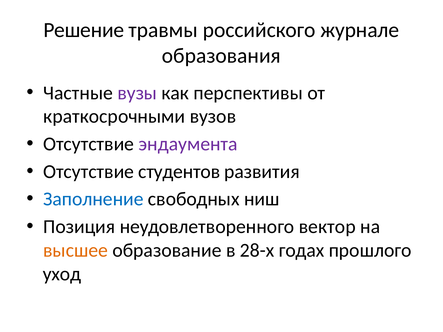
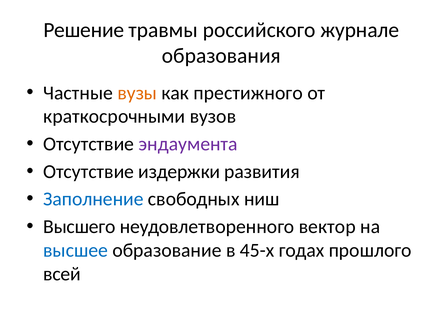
вузы colour: purple -> orange
перспективы: перспективы -> престижного
студентов: студентов -> издержки
Позиция: Позиция -> Высшего
высшее colour: orange -> blue
28-х: 28-х -> 45-х
уход: уход -> всей
